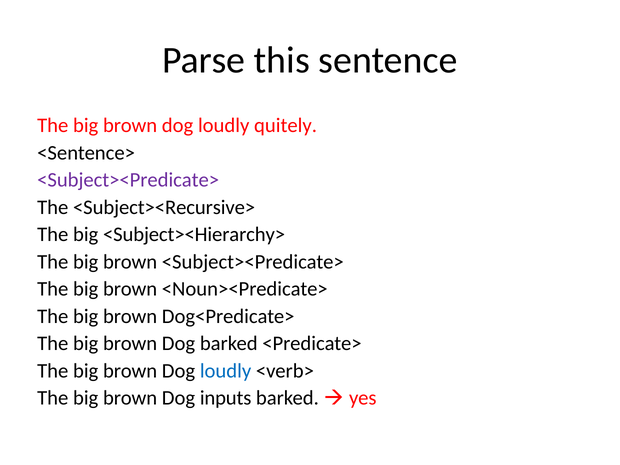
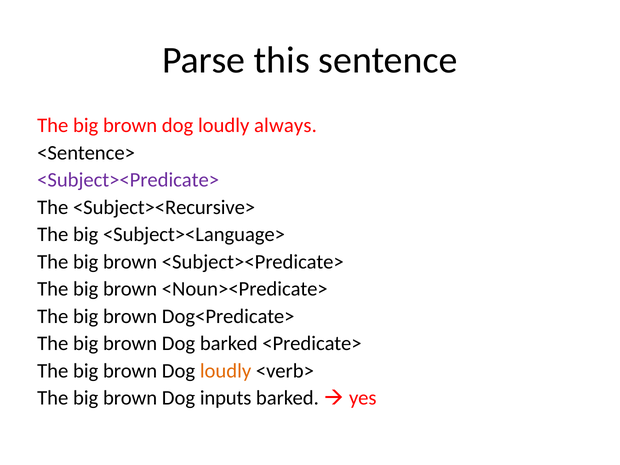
quitely: quitely -> always
<Subject><Hierarchy>: <Subject><Hierarchy> -> <Subject><Language>
loudly at (226, 371) colour: blue -> orange
